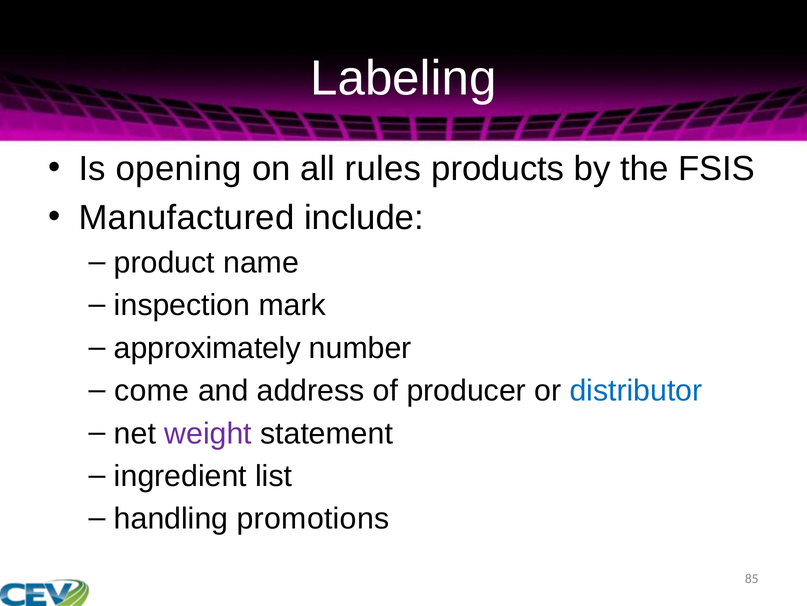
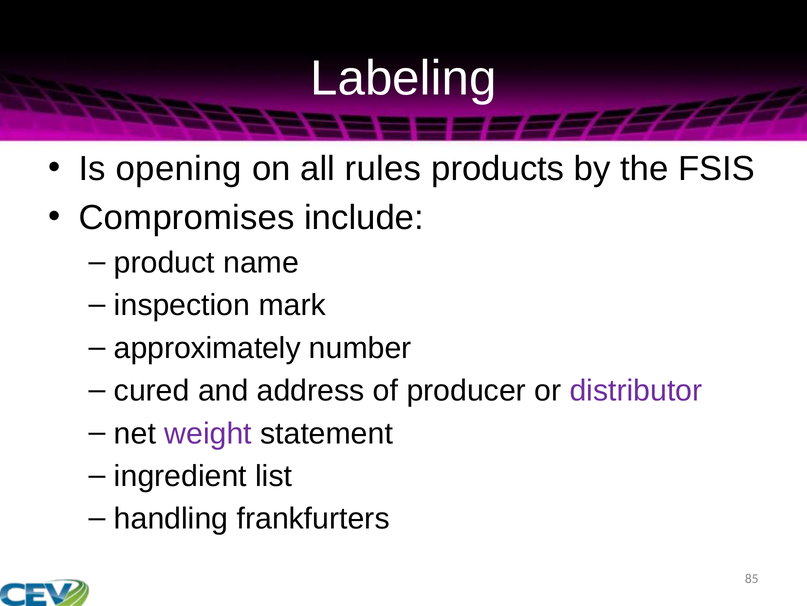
Manufactured: Manufactured -> Compromises
come: come -> cured
distributor colour: blue -> purple
promotions: promotions -> frankfurters
